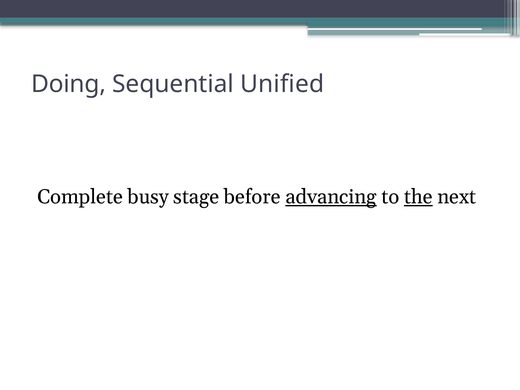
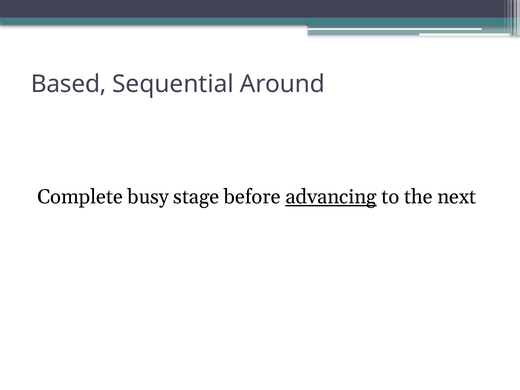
Doing: Doing -> Based
Unified: Unified -> Around
the underline: present -> none
